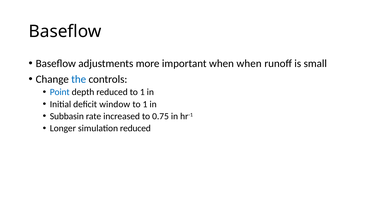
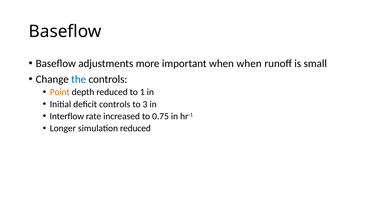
Point colour: blue -> orange
deficit window: window -> controls
1 at (145, 104): 1 -> 3
Subbasin: Subbasin -> Interflow
